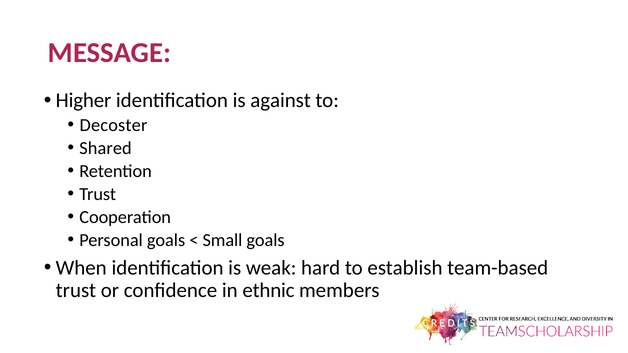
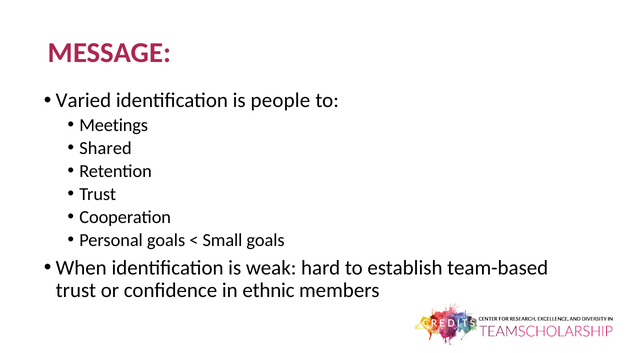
Higher: Higher -> Varied
against: against -> people
Decoster: Decoster -> Meetings
